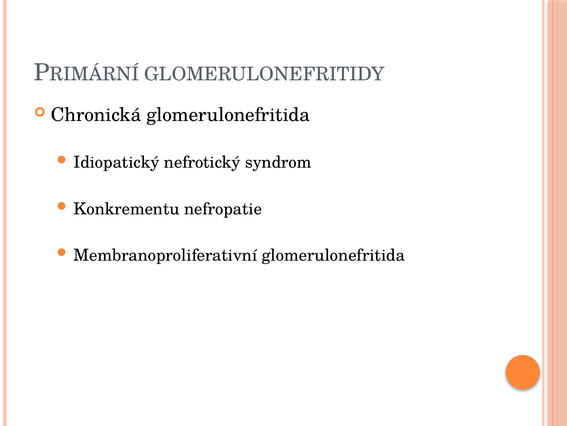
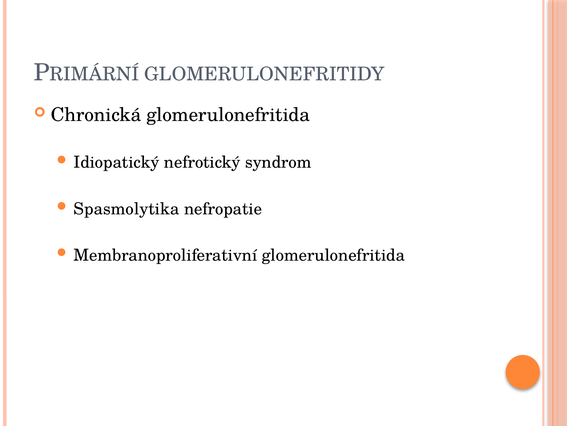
Konkrementu: Konkrementu -> Spasmolytika
